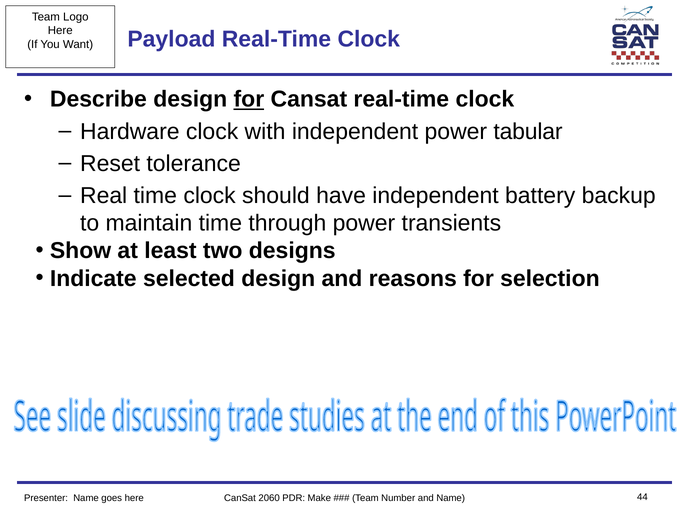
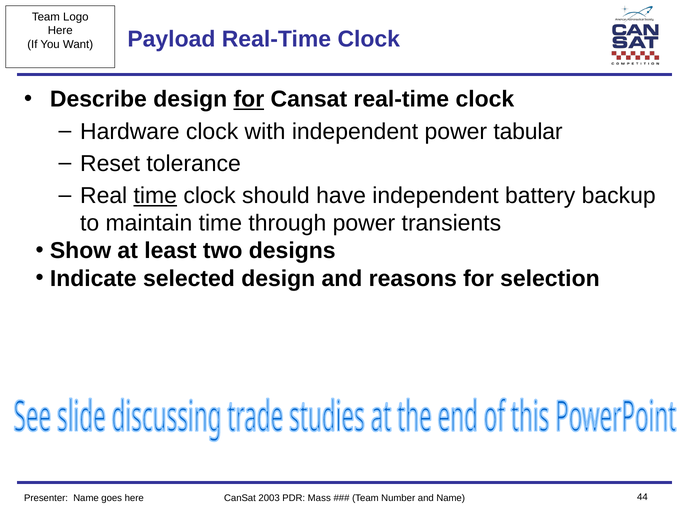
time at (155, 196) underline: none -> present
2060: 2060 -> 2003
Make: Make -> Mass
